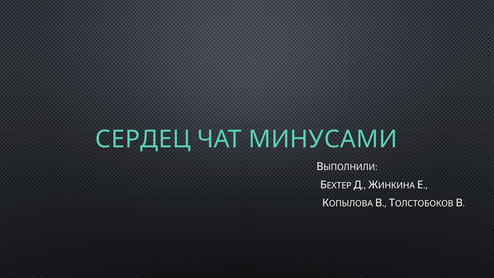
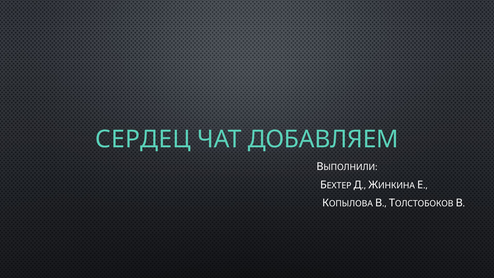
МИНУСАМИ: МИНУСАМИ -> ДОБАВЛЯЕМ
